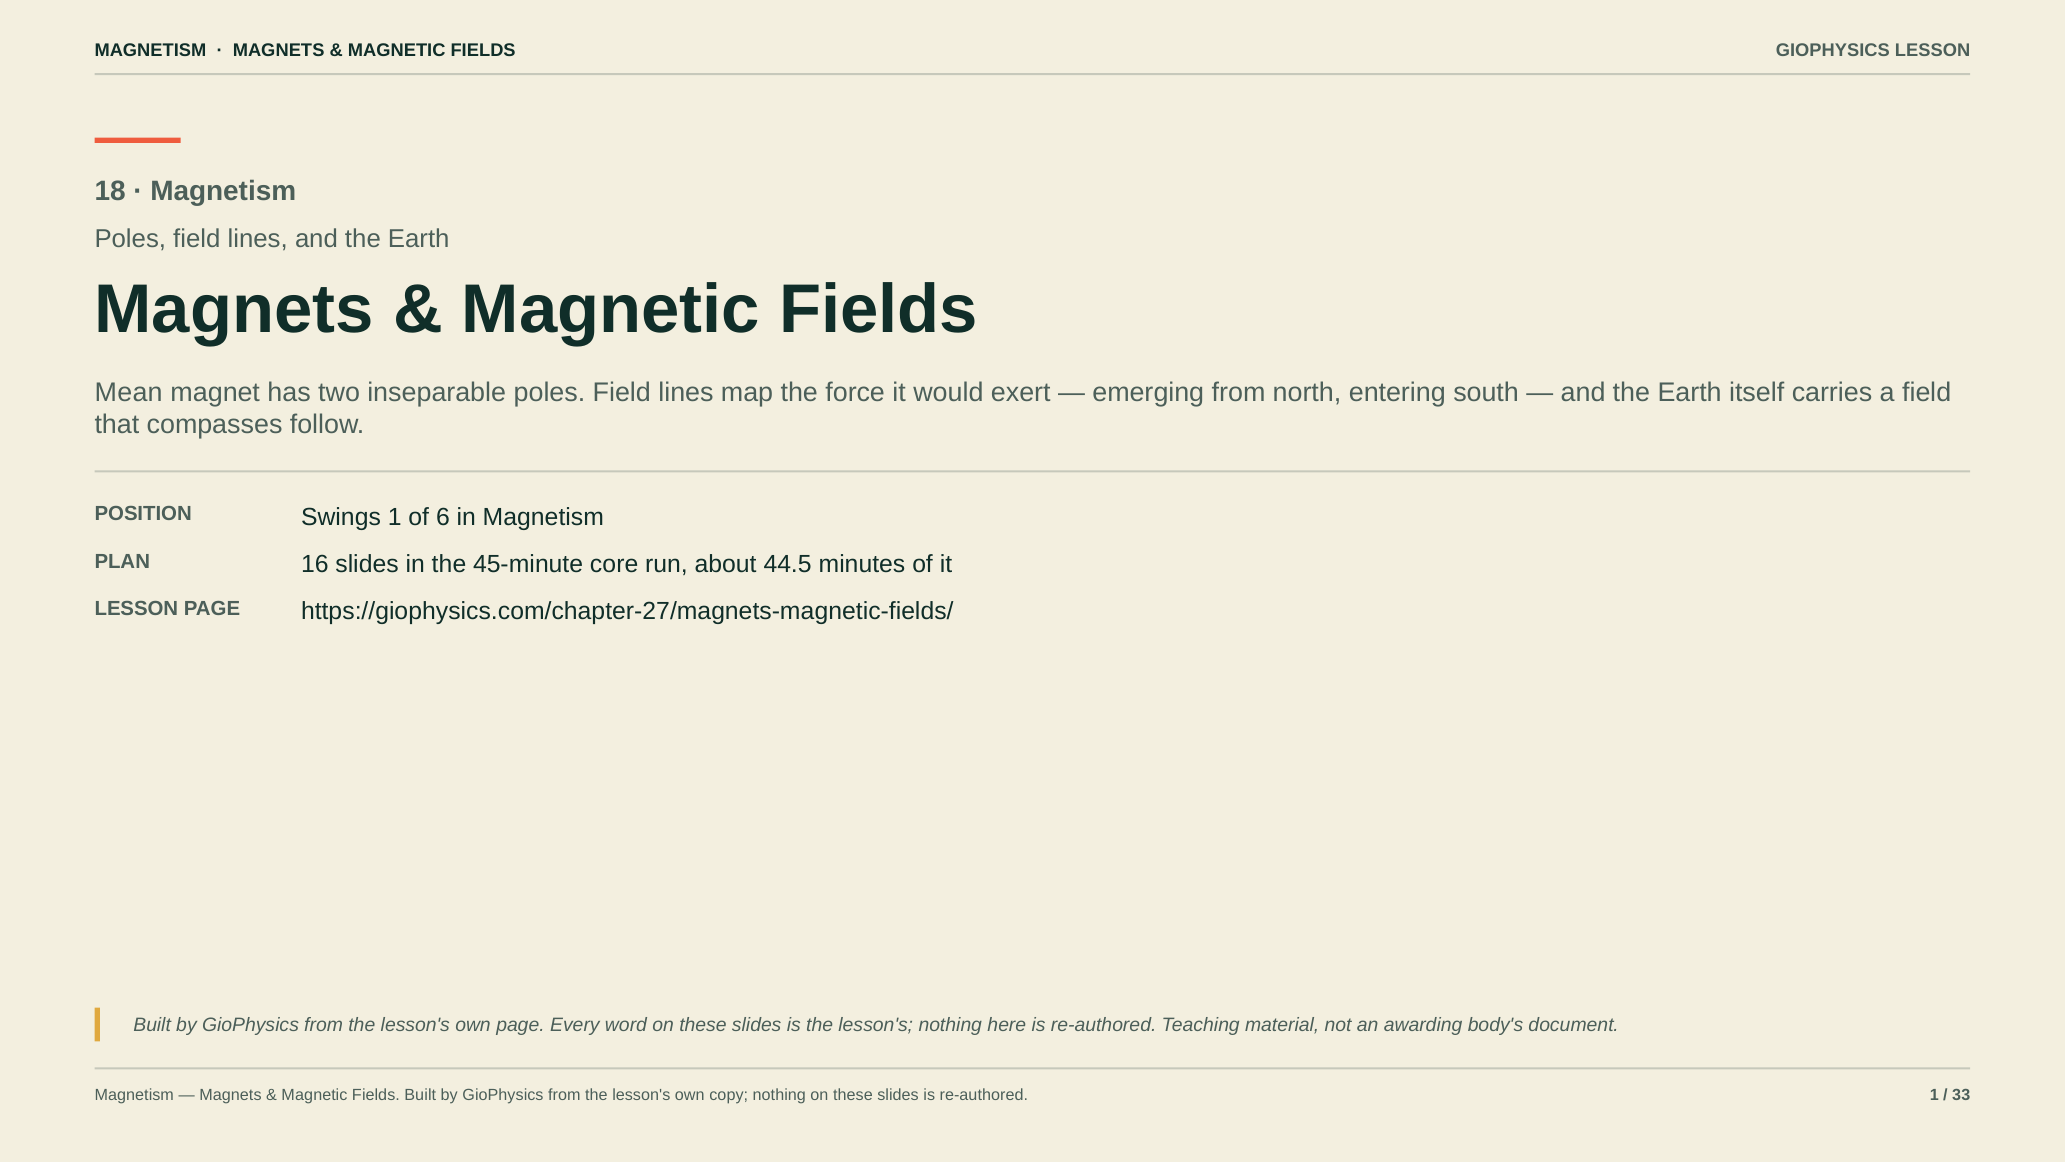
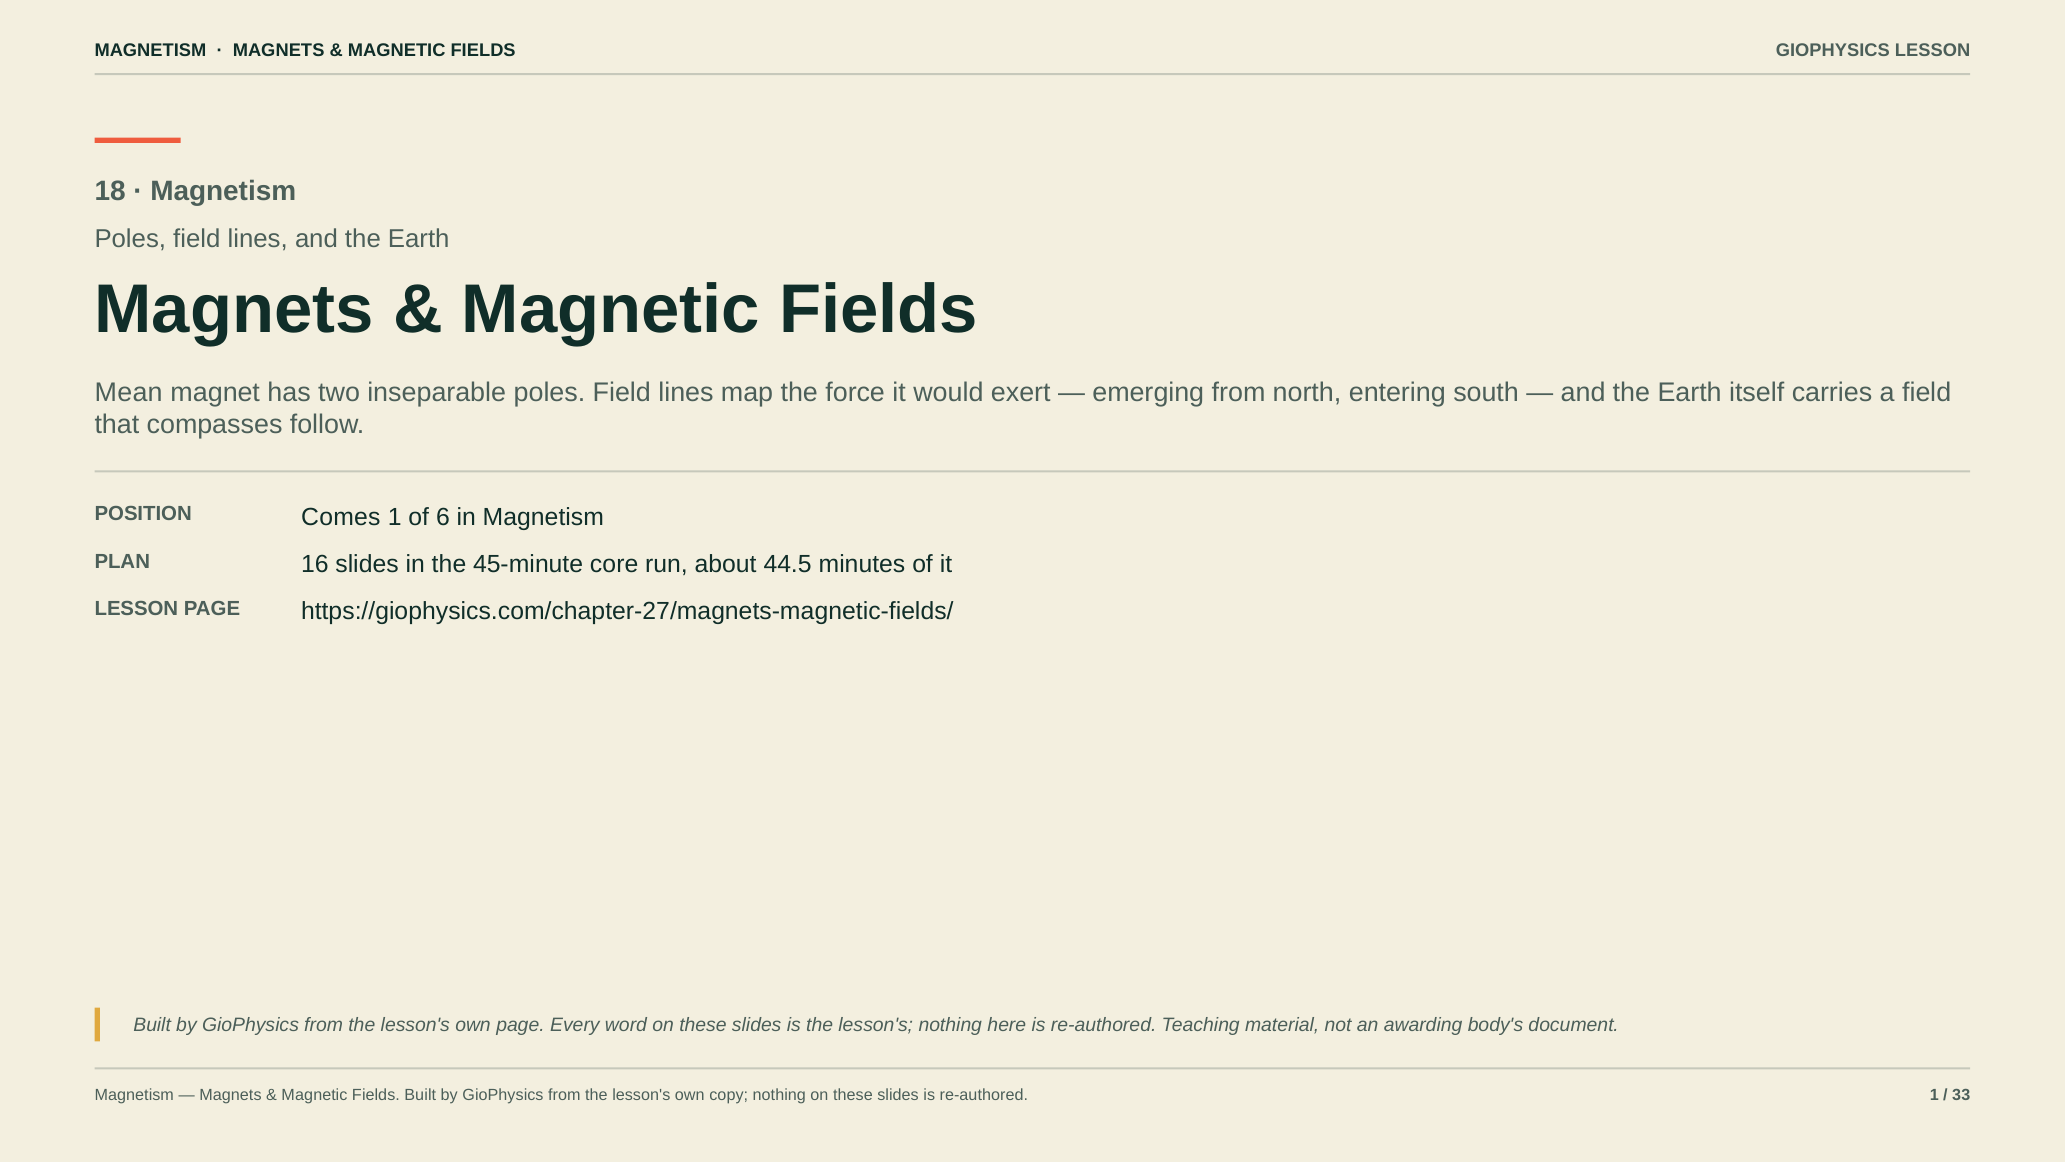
Swings: Swings -> Comes
